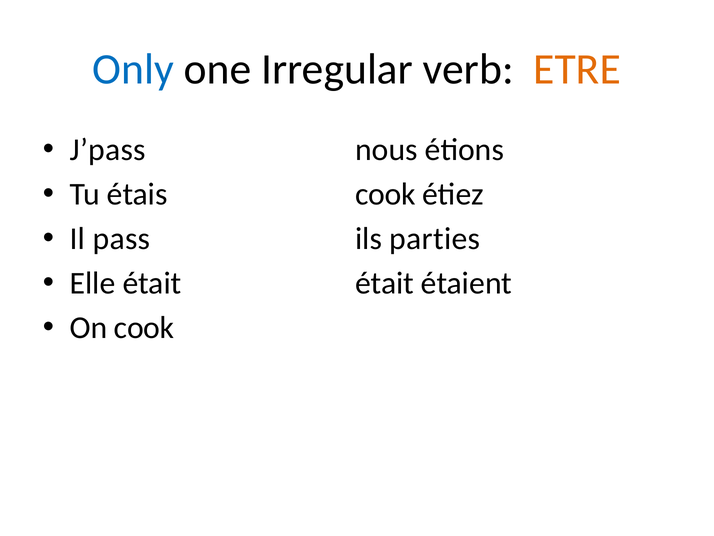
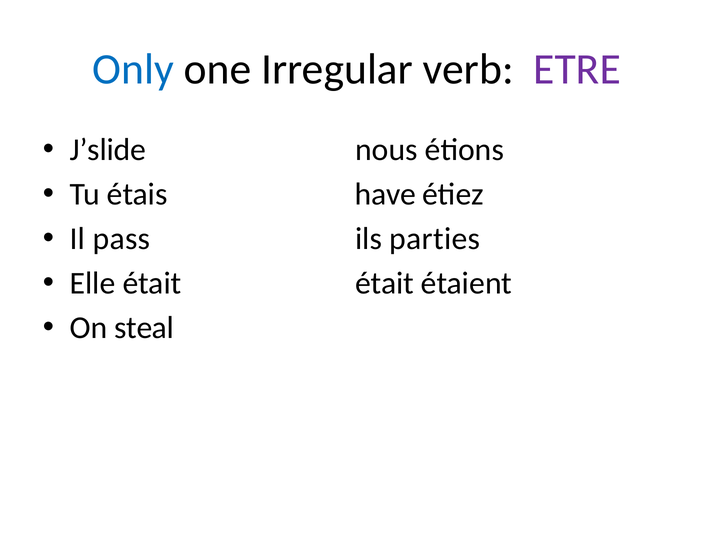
ETRE colour: orange -> purple
J’pass: J’pass -> J’slide
étais cook: cook -> have
On cook: cook -> steal
